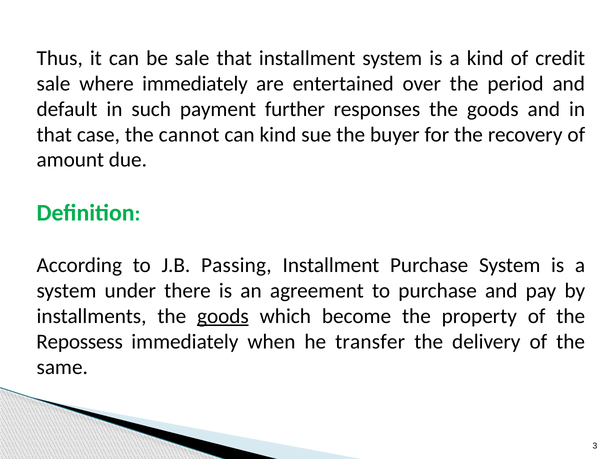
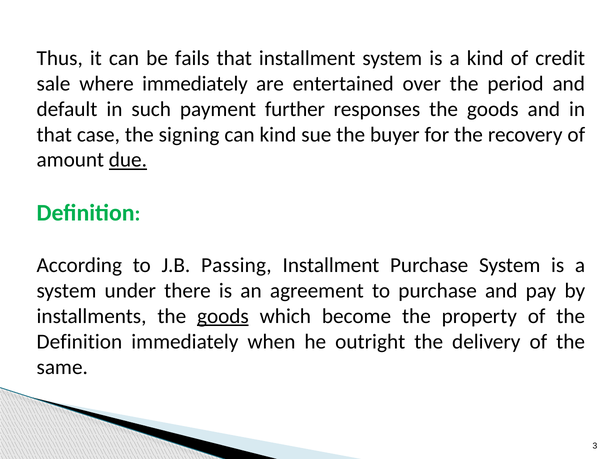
be sale: sale -> fails
cannot: cannot -> signing
due underline: none -> present
Repossess at (80, 342): Repossess -> Definition
transfer: transfer -> outright
